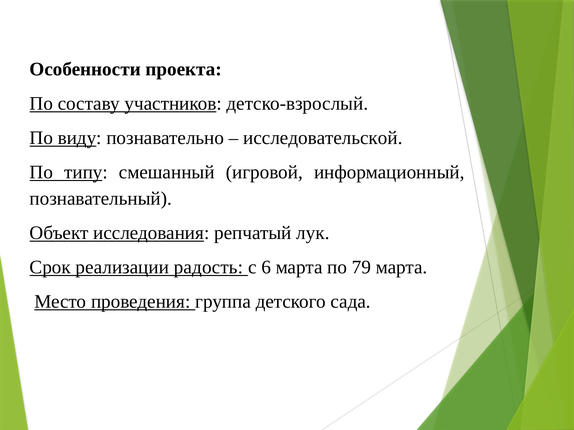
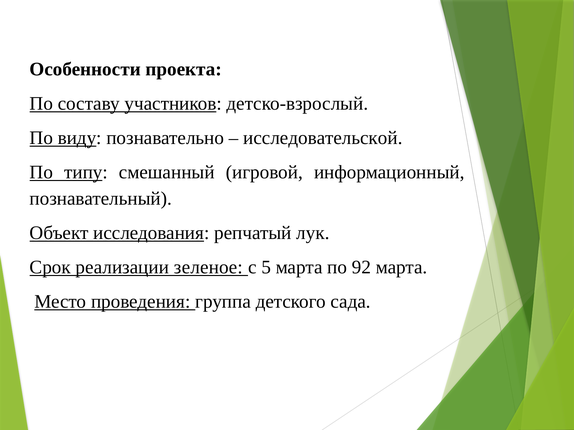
радость: радость -> зеленое
6: 6 -> 5
79: 79 -> 92
